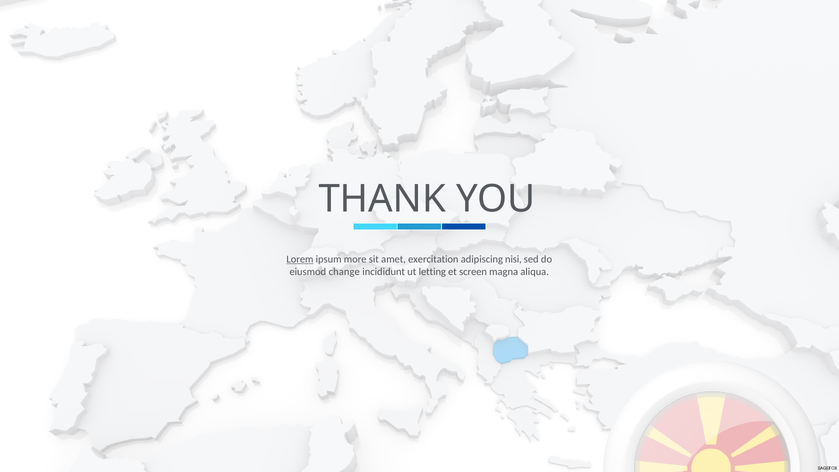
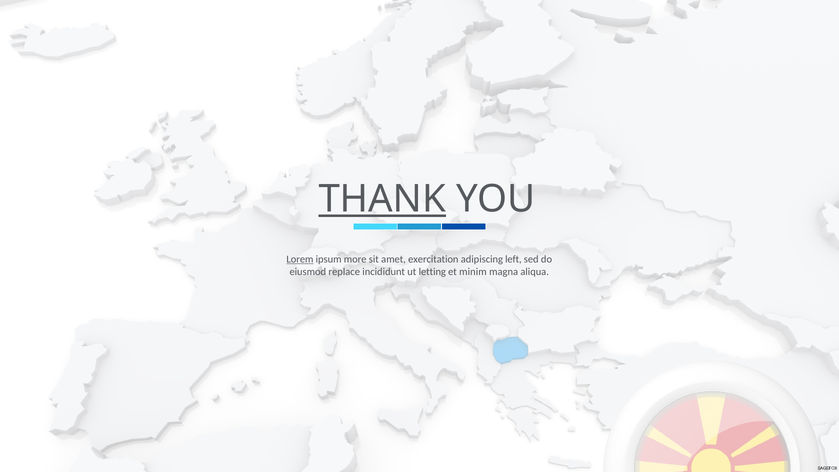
THANK underline: none -> present
nisi: nisi -> left
change: change -> replace
screen: screen -> minim
